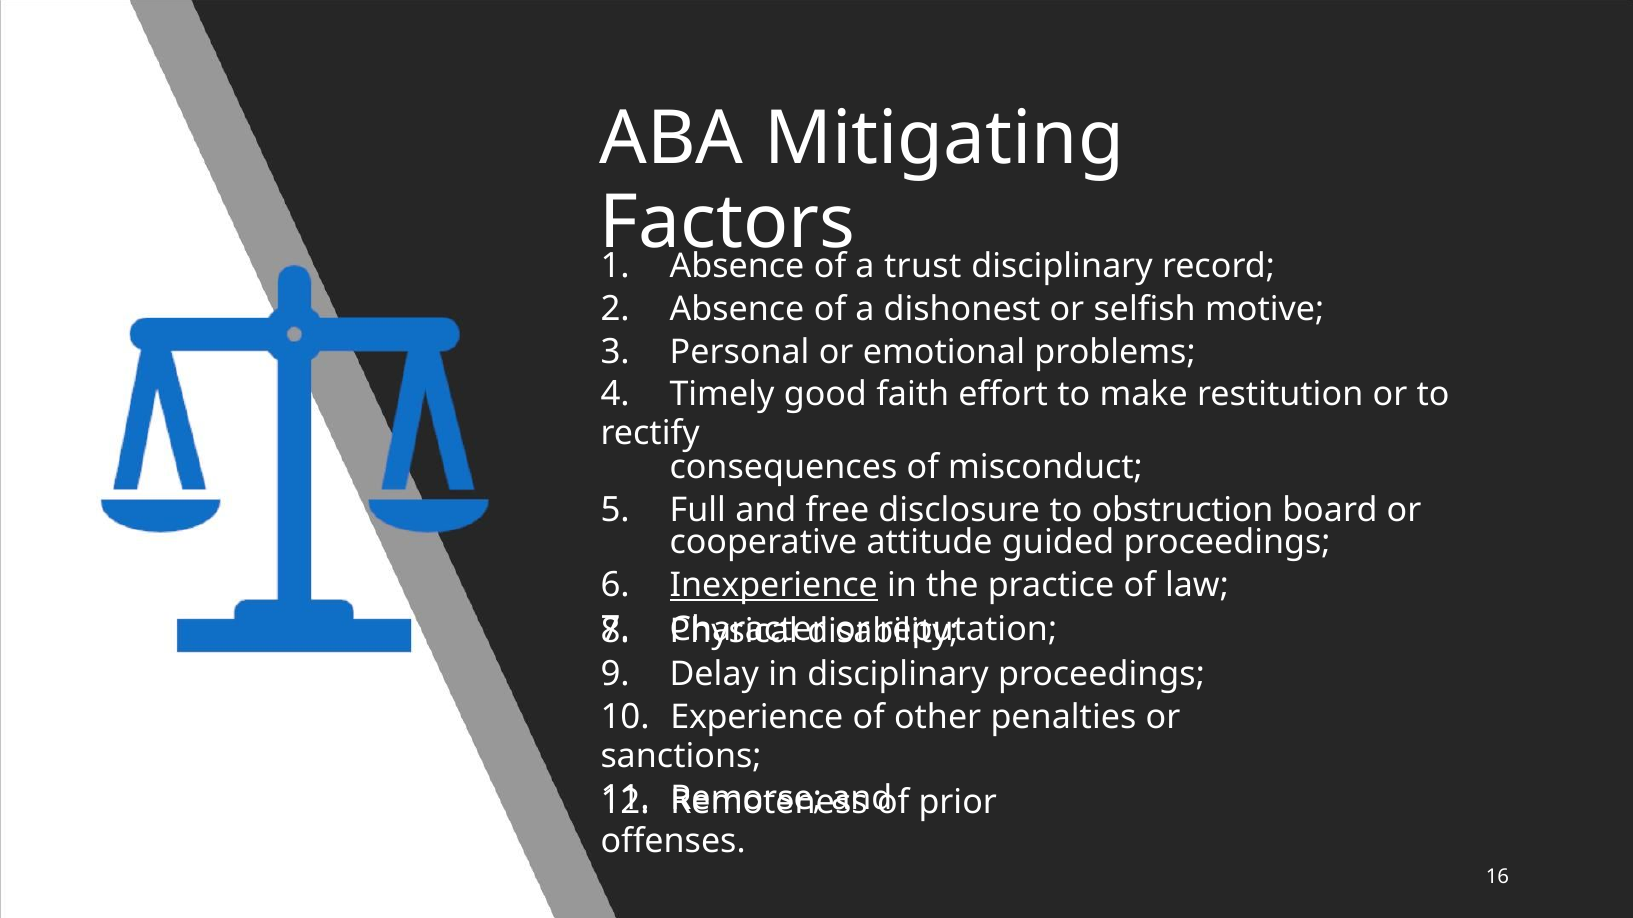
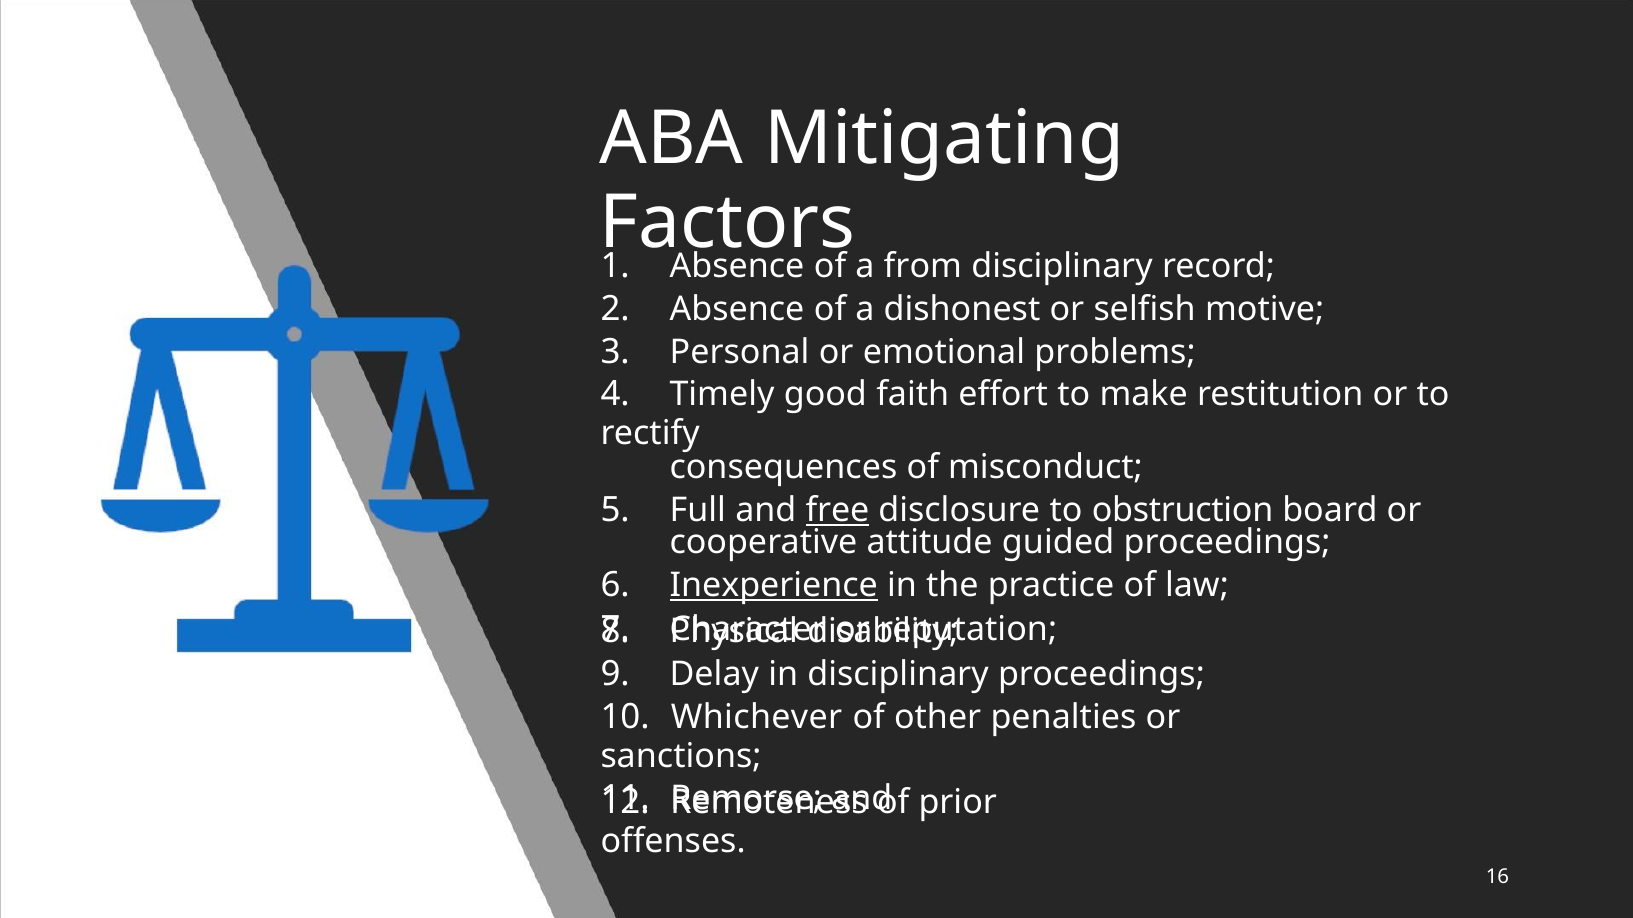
trust: trust -> from
free underline: none -> present
Experience: Experience -> Whichever
